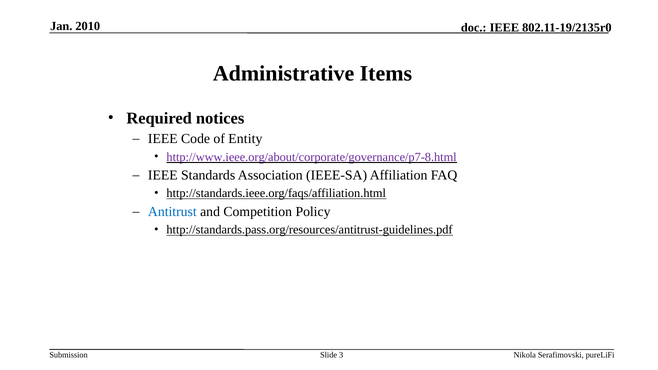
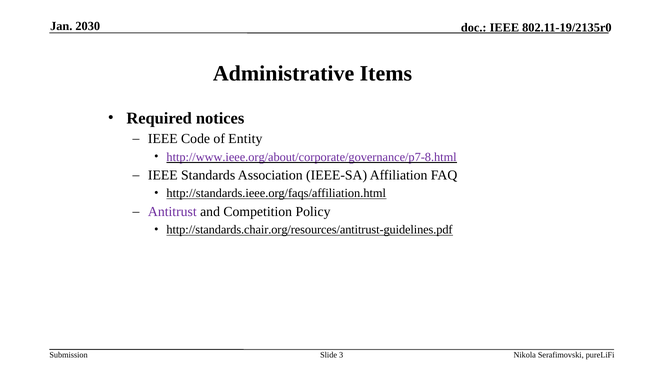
2010: 2010 -> 2030
Antitrust colour: blue -> purple
http://standards.pass.org/resources/antitrust-guidelines.pdf: http://standards.pass.org/resources/antitrust-guidelines.pdf -> http://standards.chair.org/resources/antitrust-guidelines.pdf
